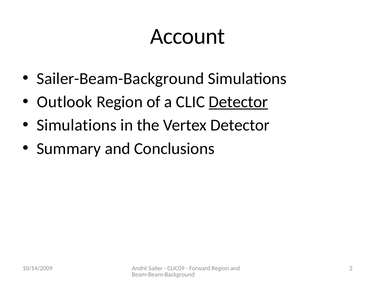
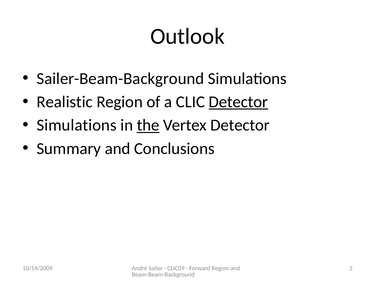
Account: Account -> Outlook
Outlook: Outlook -> Realistic
the underline: none -> present
